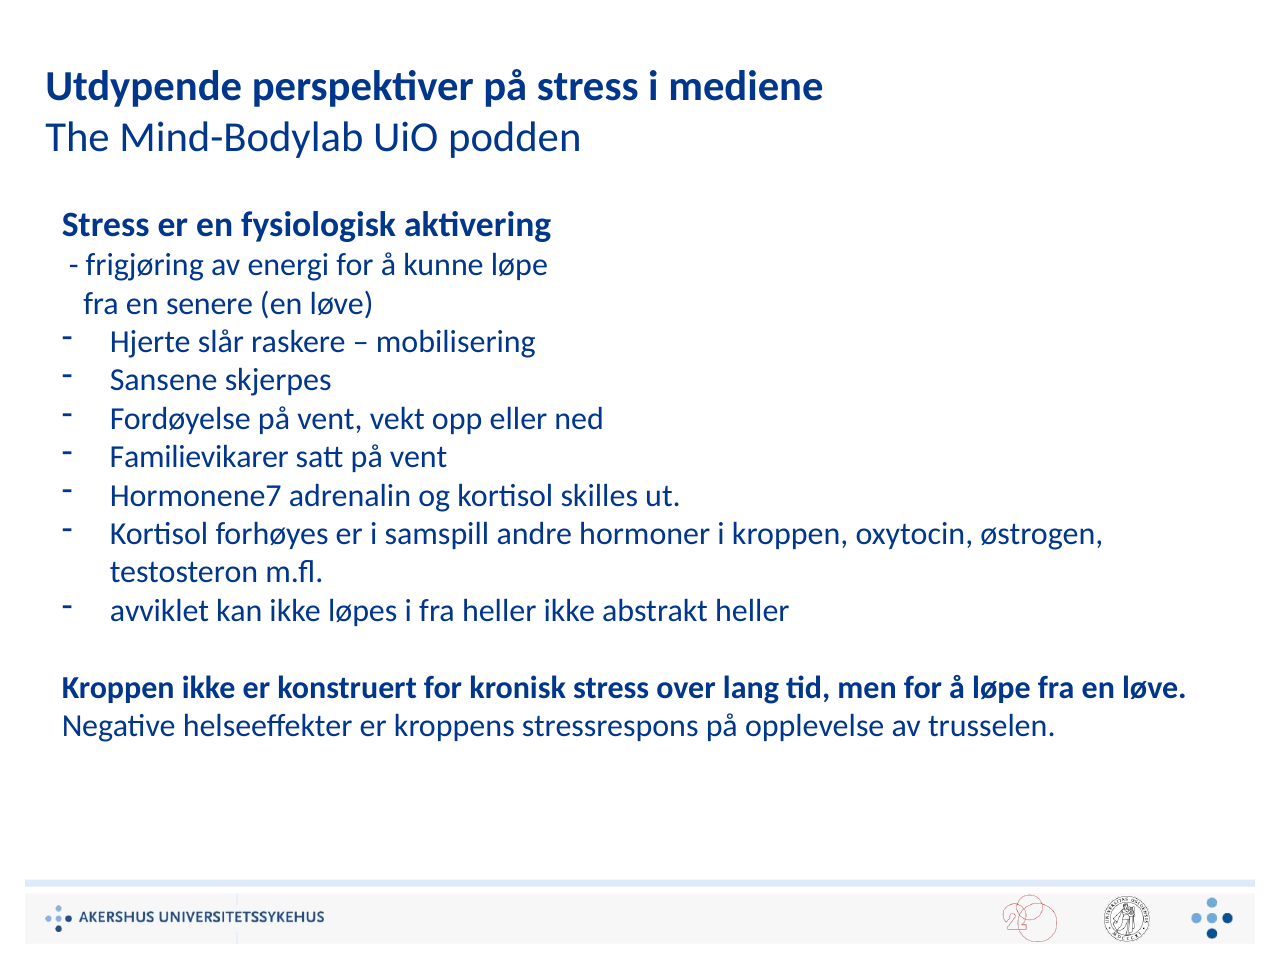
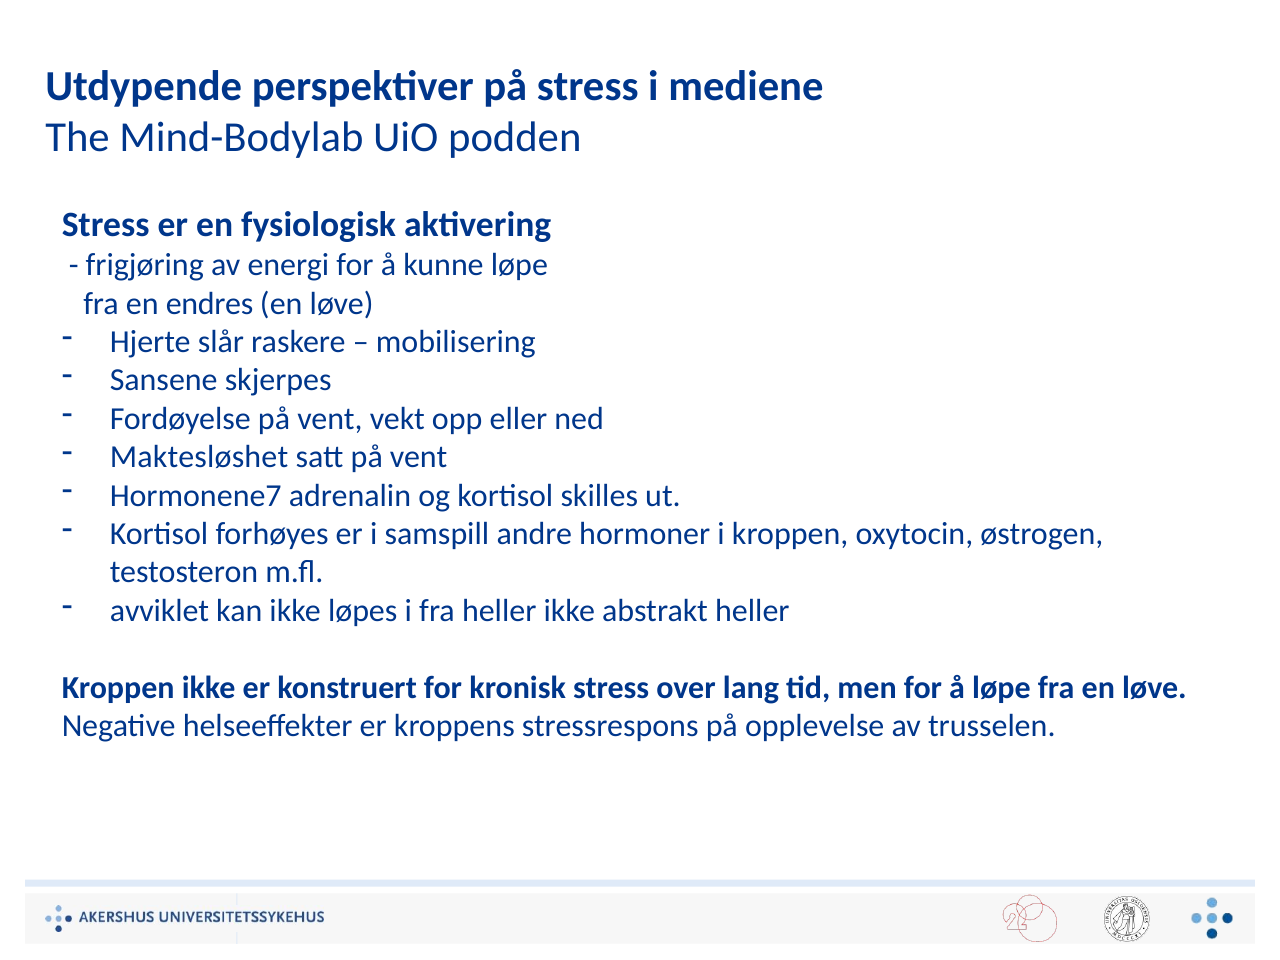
senere: senere -> endres
Familievikarer: Familievikarer -> Maktesløshet
